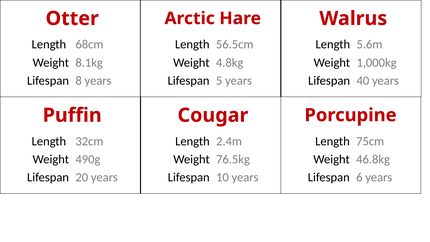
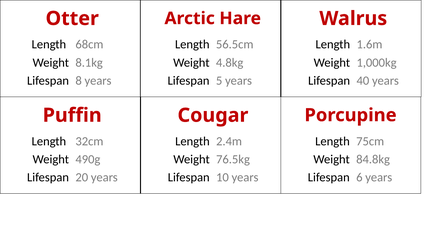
5.6m: 5.6m -> 1.6m
46.8kg: 46.8kg -> 84.8kg
